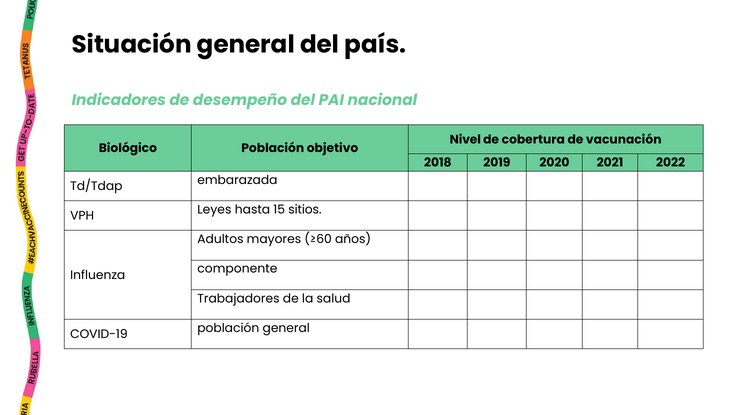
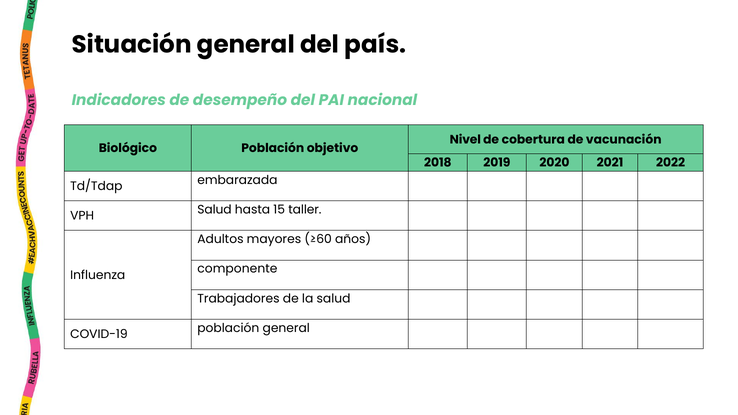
Leyes at (214, 210): Leyes -> Salud
sitios: sitios -> taller
